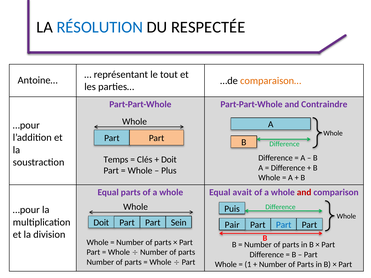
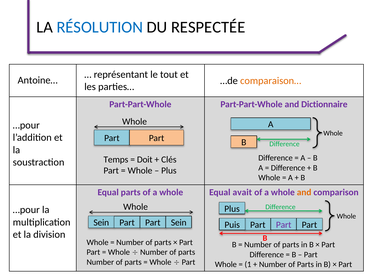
Contraindre: Contraindre -> Dictionnaire
Clés: Clés -> Doit
Doit at (169, 160): Doit -> Clés
and at (304, 193) colour: red -> orange
Puis at (232, 209): Puis -> Plus
Doit at (101, 223): Doit -> Sein
Pair: Pair -> Puis
Part at (284, 225) colour: blue -> purple
